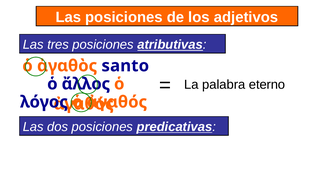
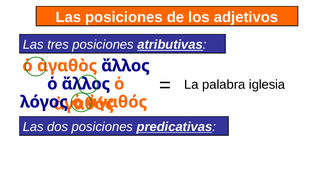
ἀγαθὸς santo: santo -> ἄλλος
eterno: eterno -> iglesia
